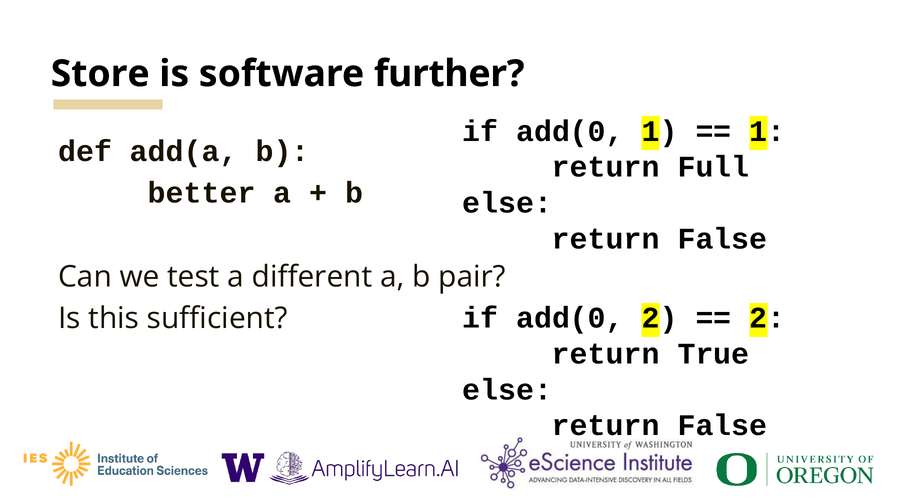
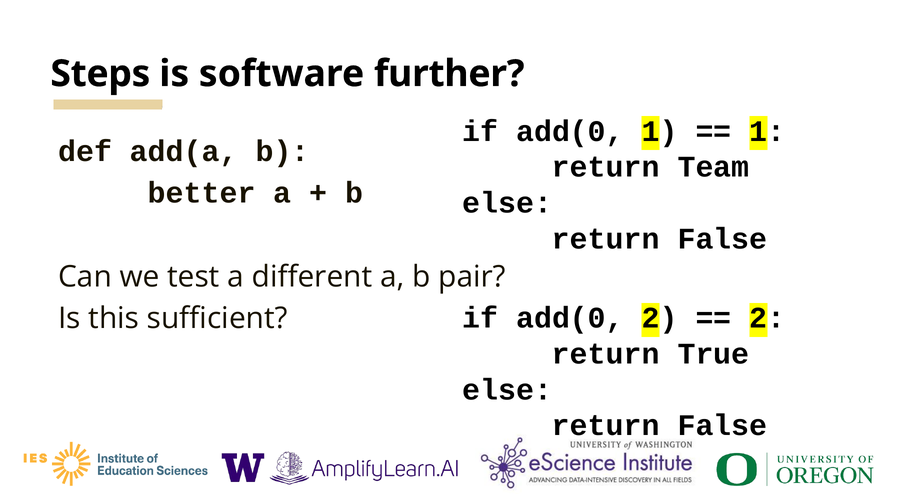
Store: Store -> Steps
Full: Full -> Team
